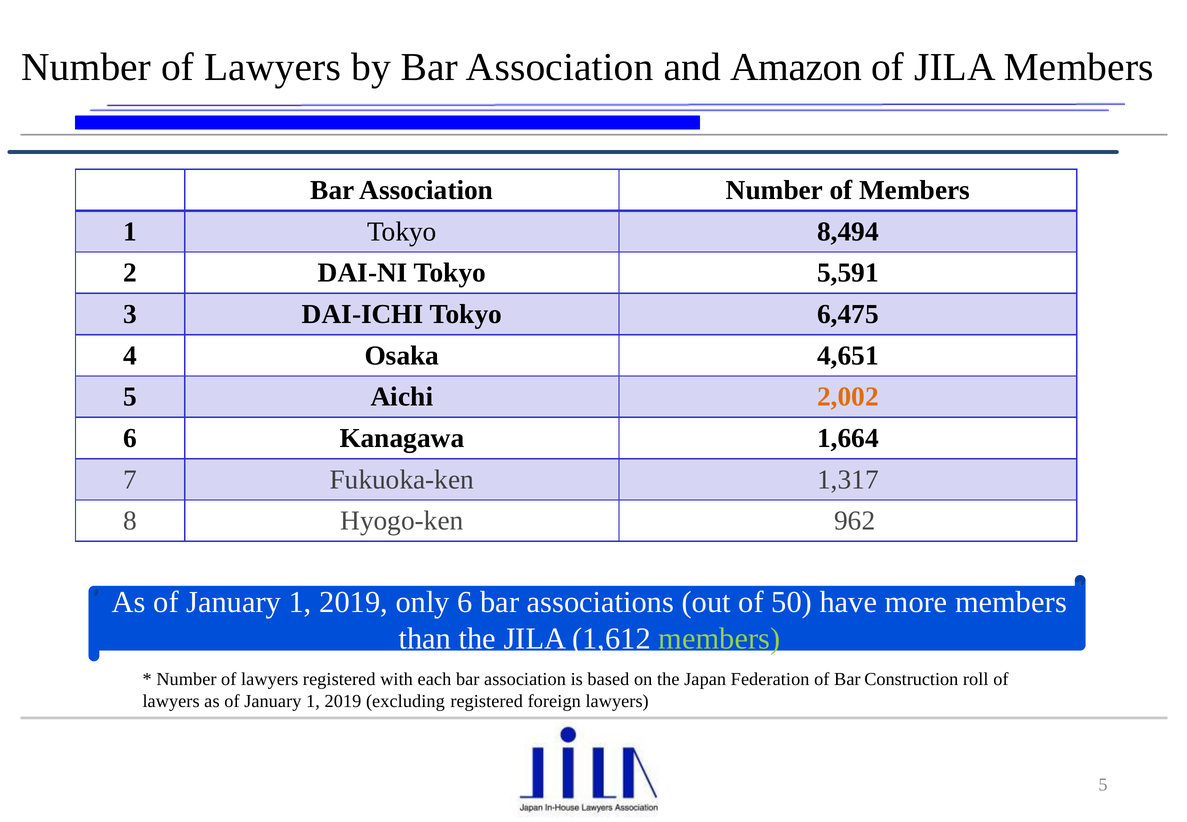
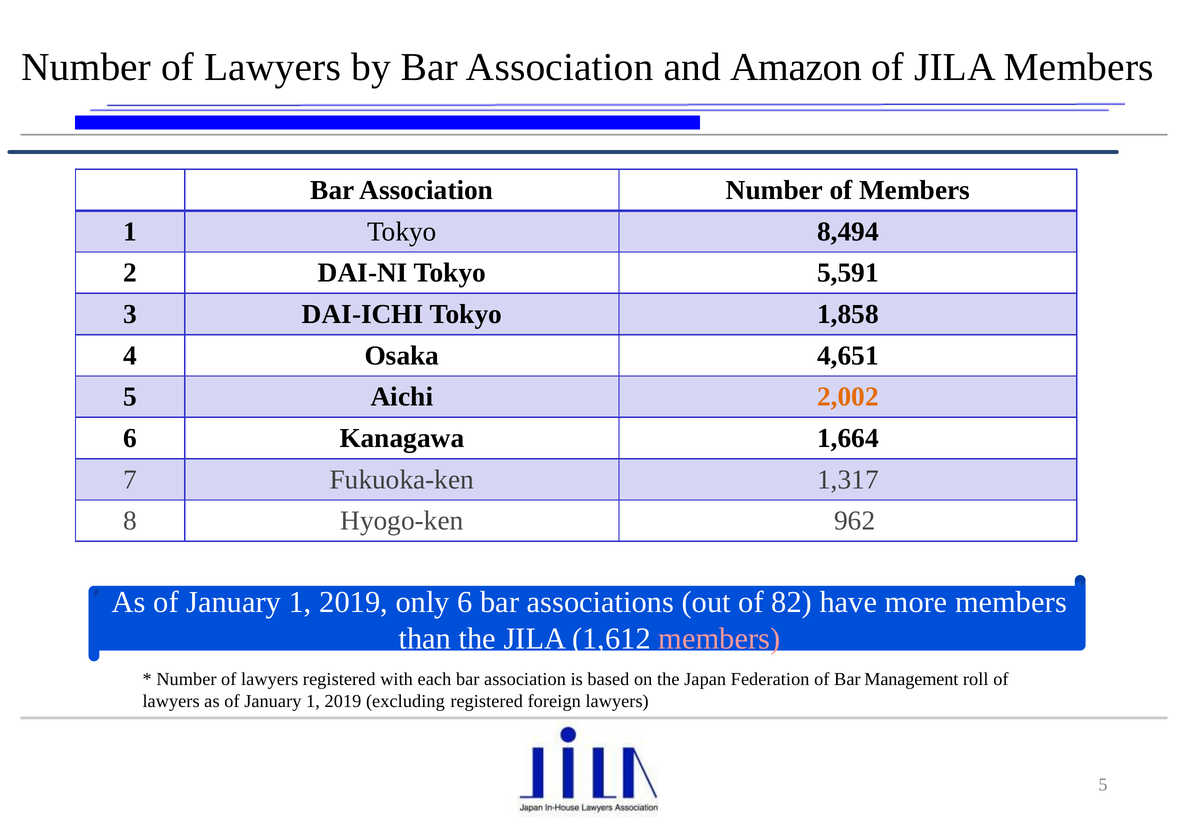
6,475: 6,475 -> 1,858
50: 50 -> 82
members at (719, 639) colour: light green -> pink
Construction: Construction -> Management
